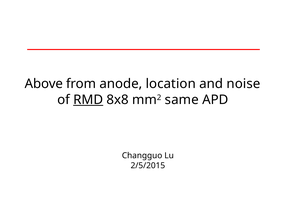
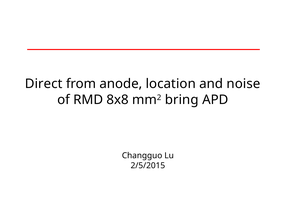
Above: Above -> Direct
RMD underline: present -> none
same: same -> bring
